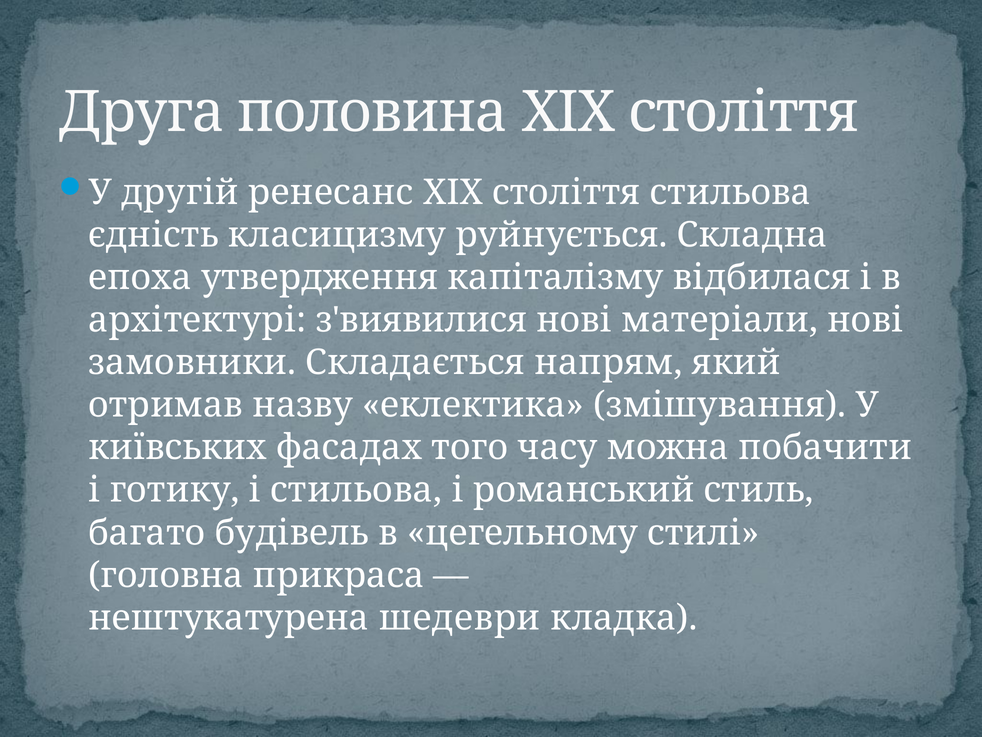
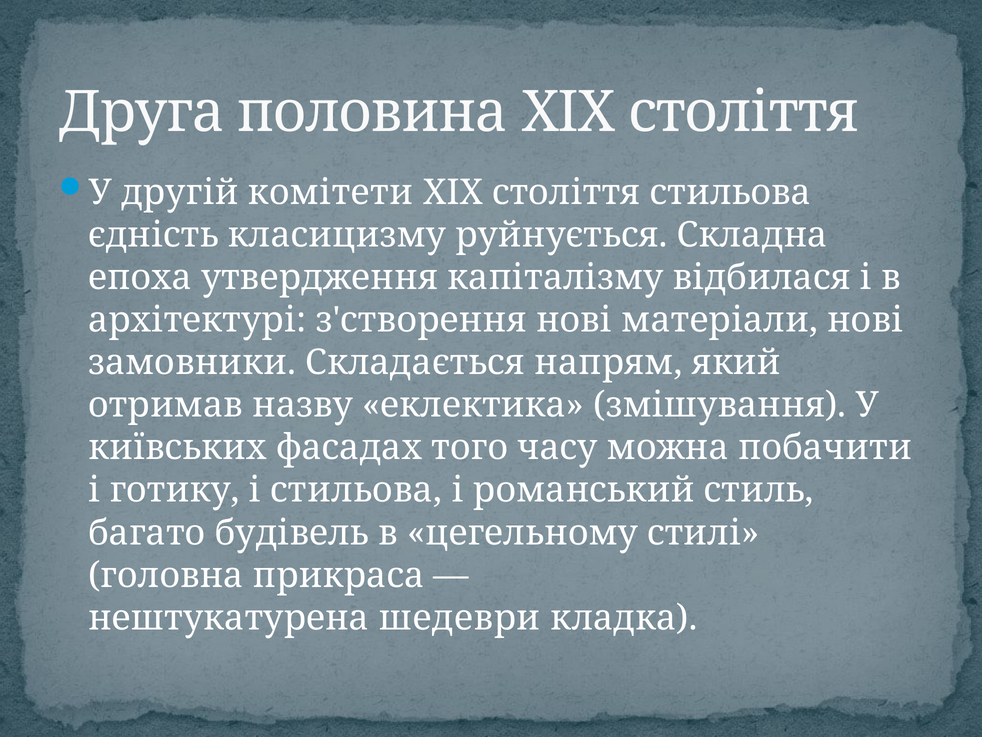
ренесанс: ренесанс -> комітети
з'виявилися: з'виявилися -> з'створення
